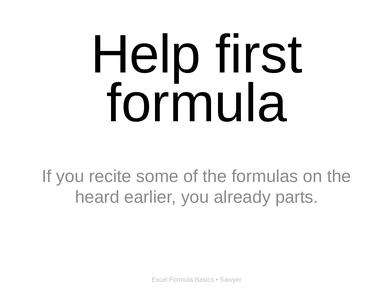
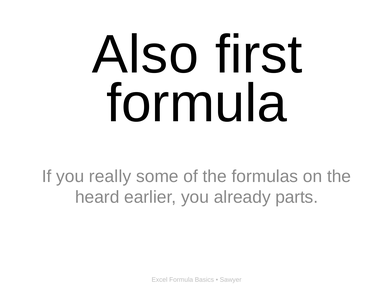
Help: Help -> Also
recite: recite -> really
